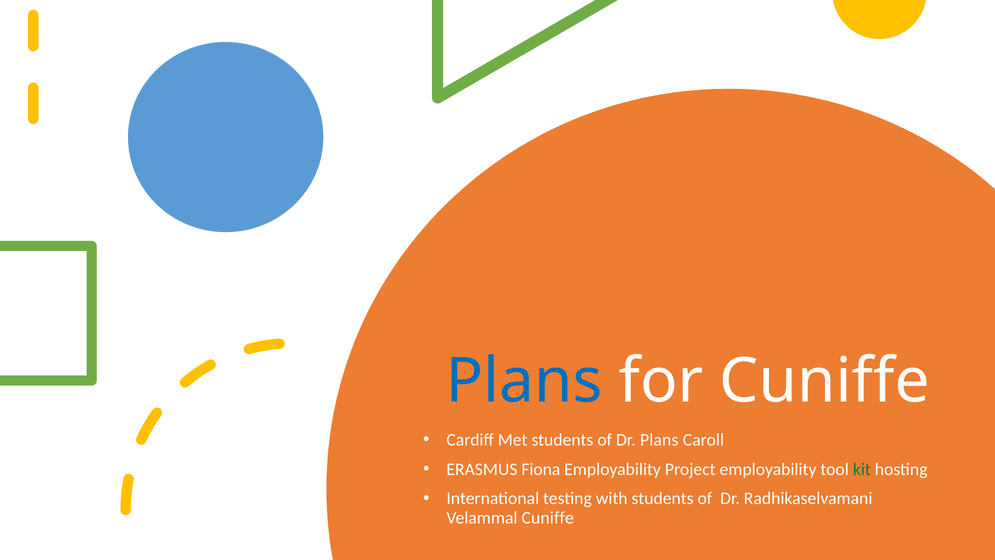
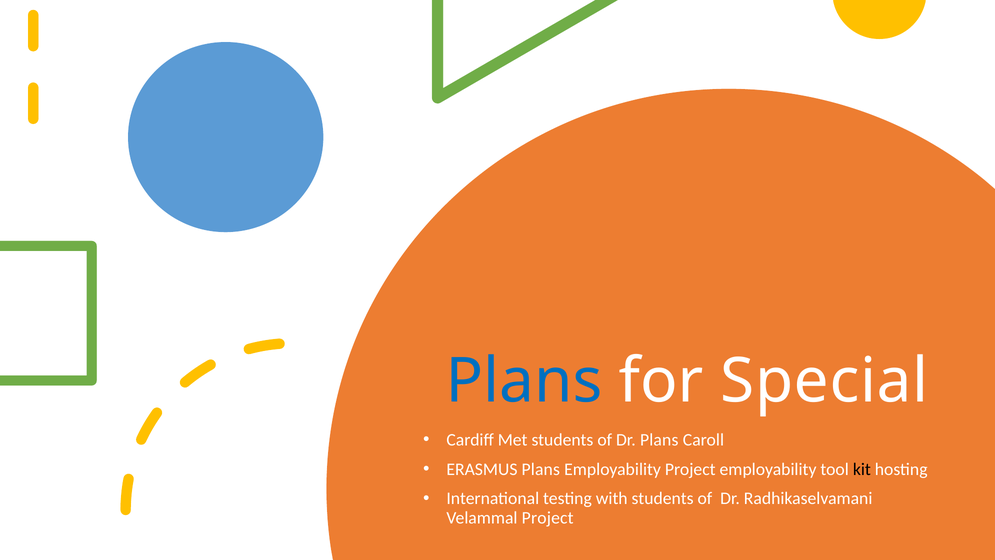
for Cuniffe: Cuniffe -> Special
ERASMUS Fiona: Fiona -> Plans
kit colour: green -> black
Velammal Cuniffe: Cuniffe -> Project
